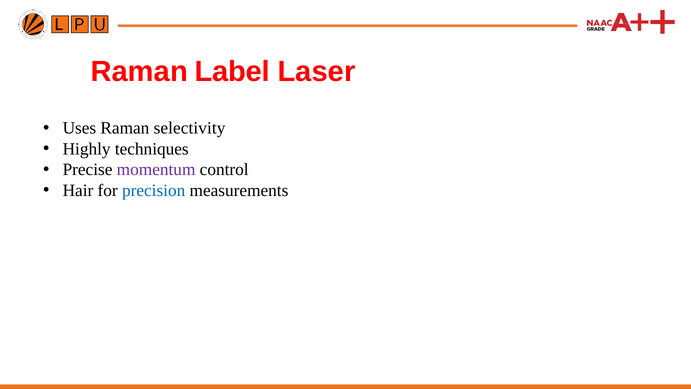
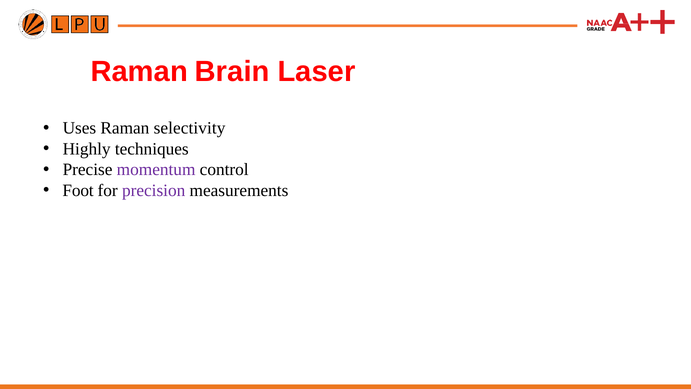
Label: Label -> Brain
Hair: Hair -> Foot
precision colour: blue -> purple
